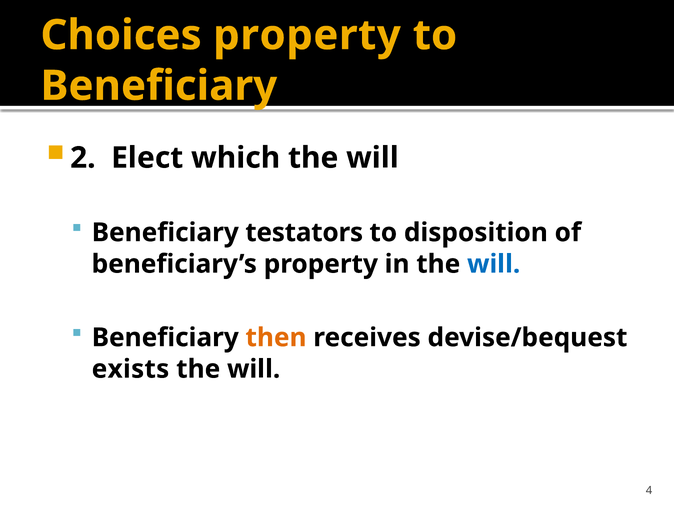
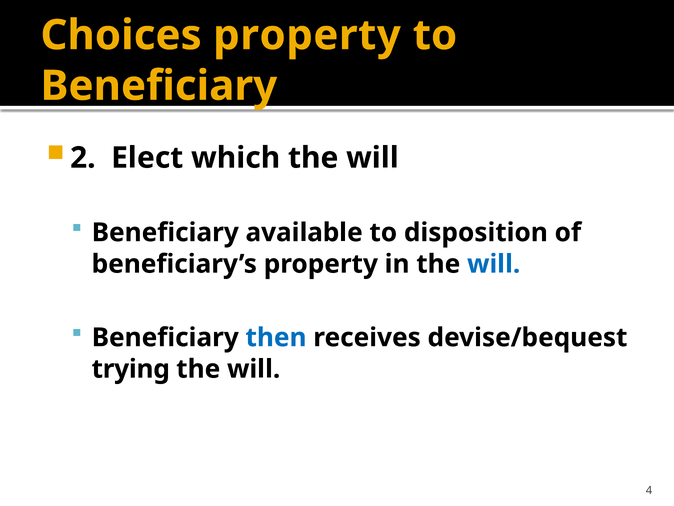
testators: testators -> available
then colour: orange -> blue
exists: exists -> trying
